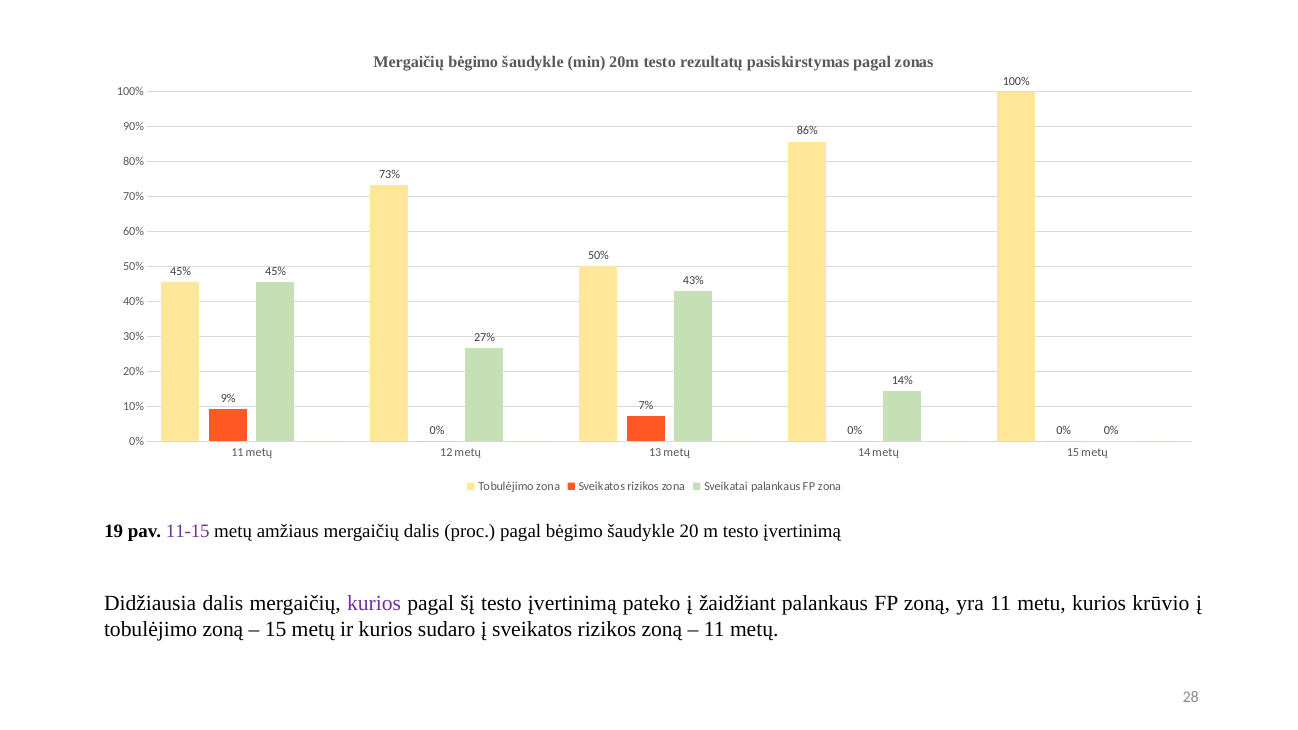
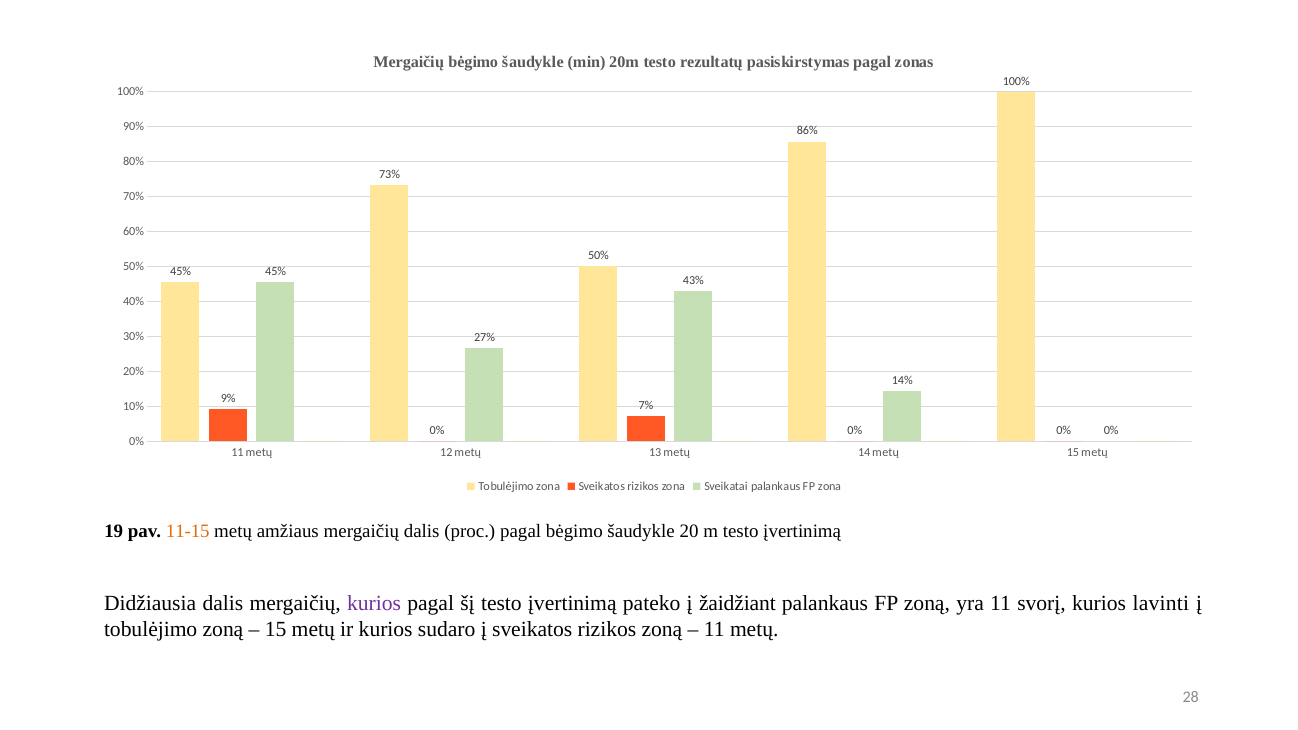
11-15 colour: purple -> orange
metu: metu -> svorį
krūvio: krūvio -> lavinti
